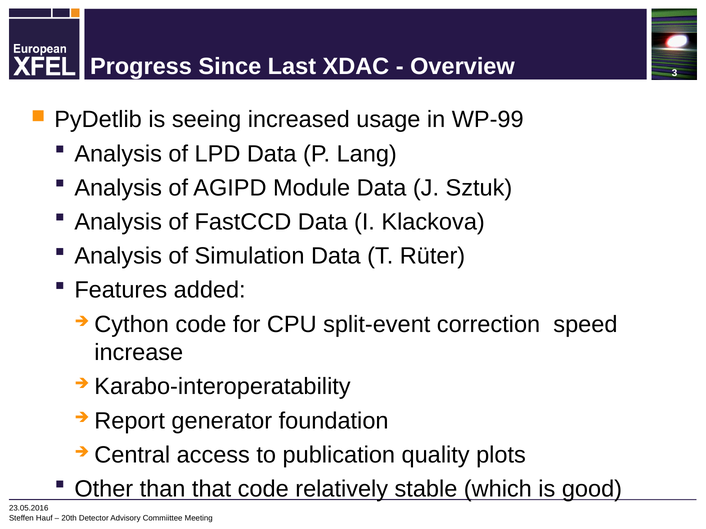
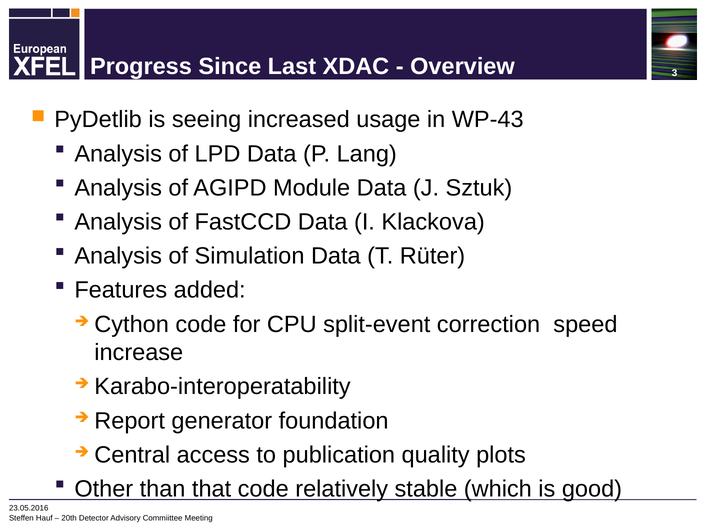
WP-99: WP-99 -> WP-43
